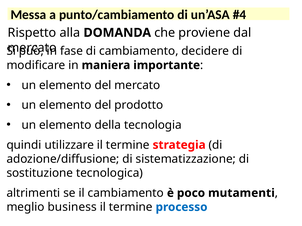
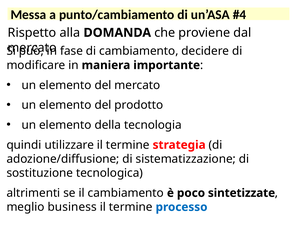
mutamenti: mutamenti -> sintetizzate
